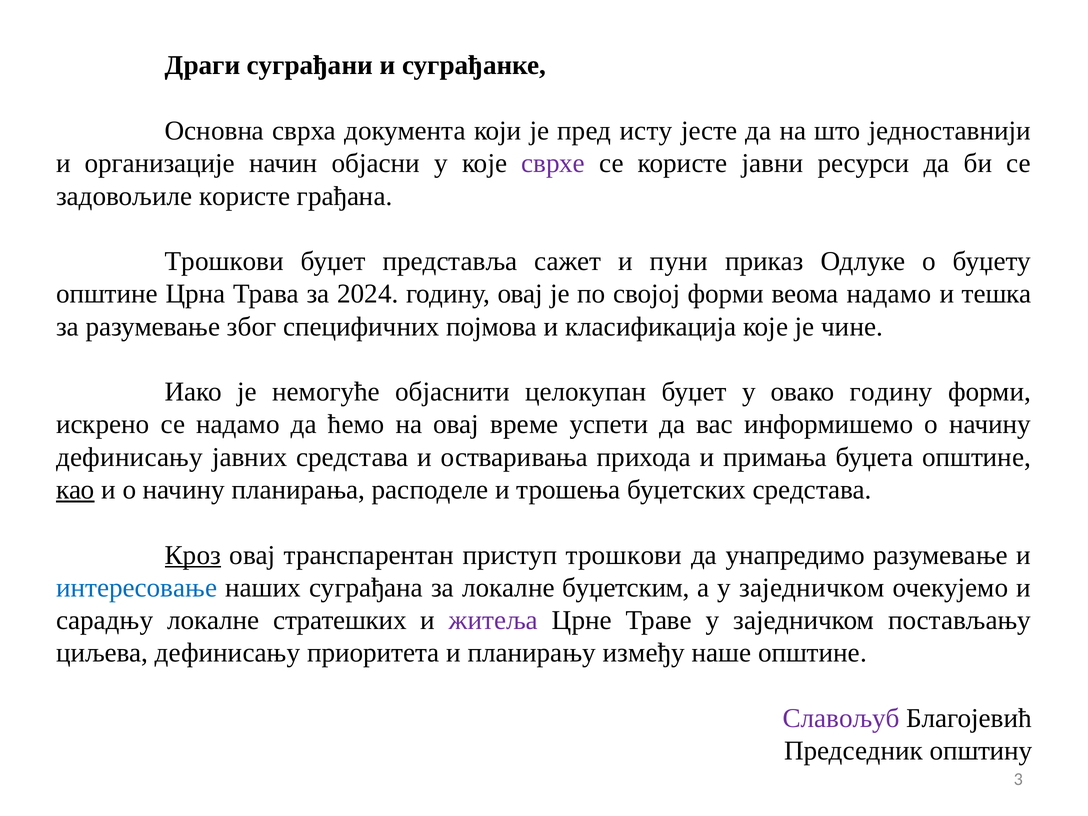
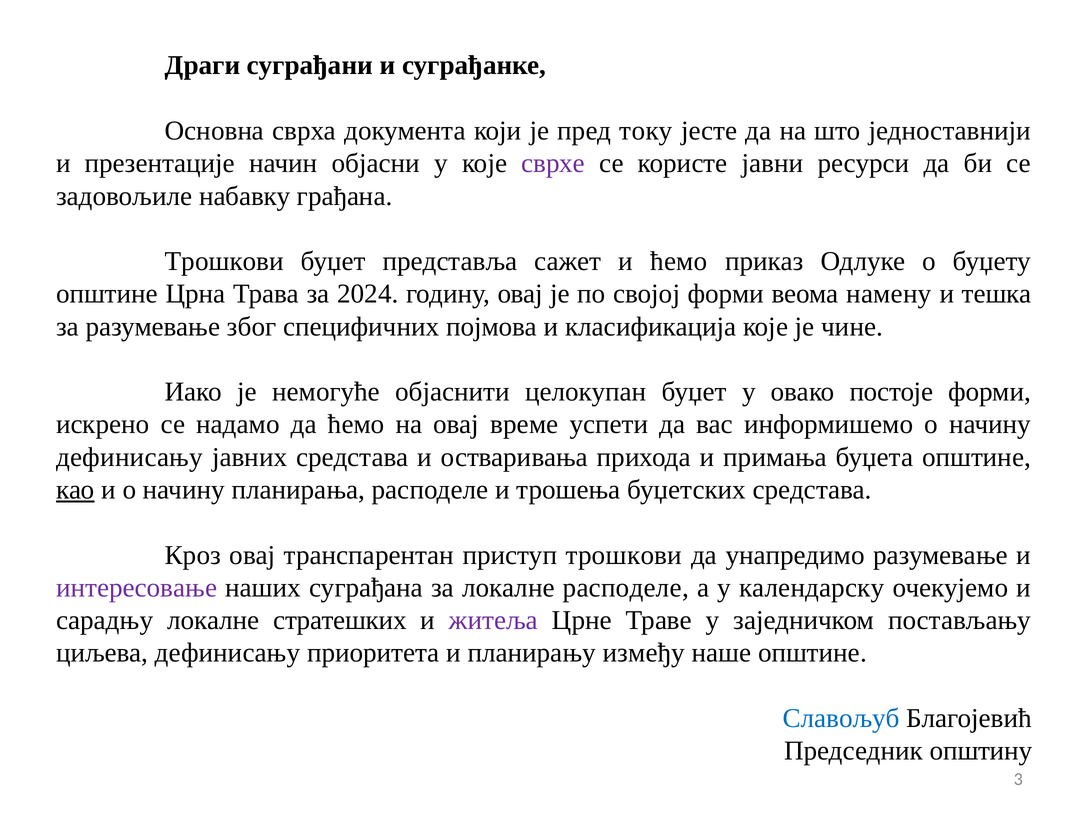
исту: исту -> току
организације: организације -> презентације
задовољиле користе: користе -> набавку
и пуни: пуни -> ћемо
веома надамо: надамо -> намену
овако годину: годину -> постоје
Кроз underline: present -> none
интересовање colour: blue -> purple
локалне буџетским: буџетским -> расподеле
а у заједничком: заједничком -> календарску
Славољуб colour: purple -> blue
